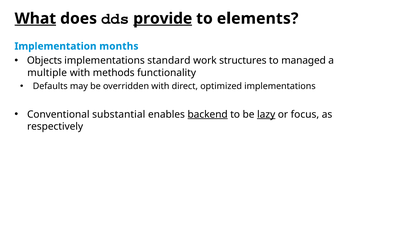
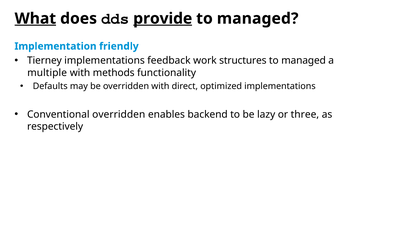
elements at (258, 19): elements -> managed
months: months -> friendly
Objects: Objects -> Tierney
standard: standard -> feedback
Conventional substantial: substantial -> overridden
backend underline: present -> none
lazy underline: present -> none
focus: focus -> three
